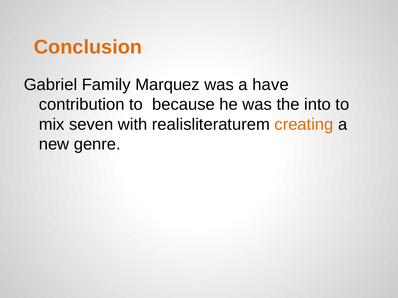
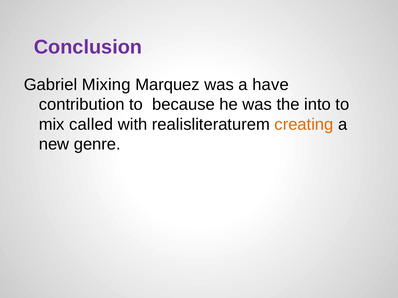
Conclusion colour: orange -> purple
Family: Family -> Mixing
seven: seven -> called
